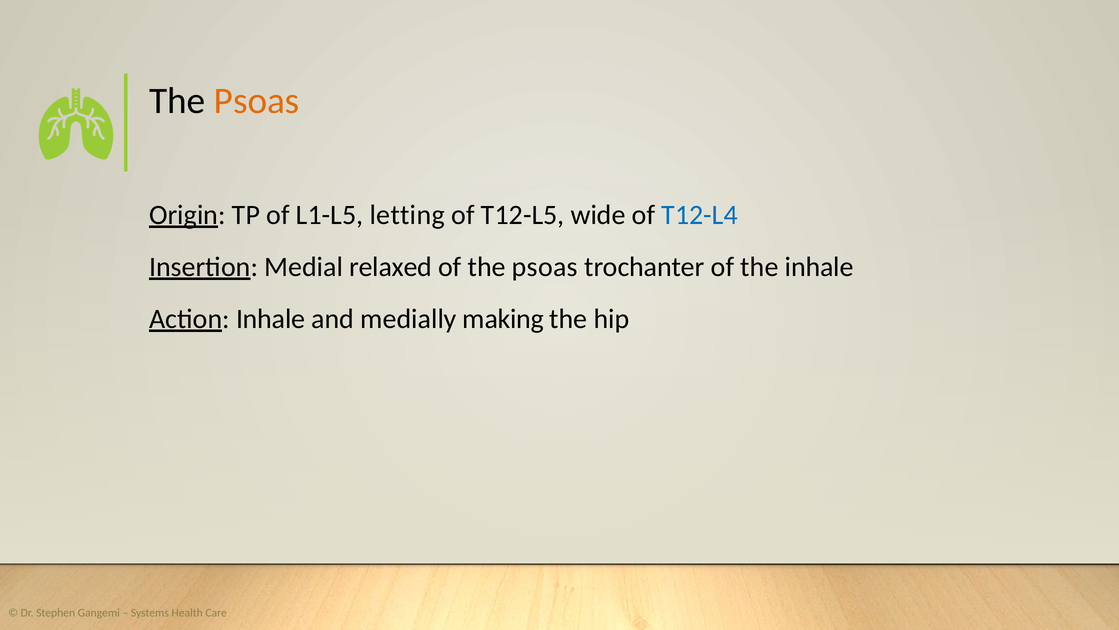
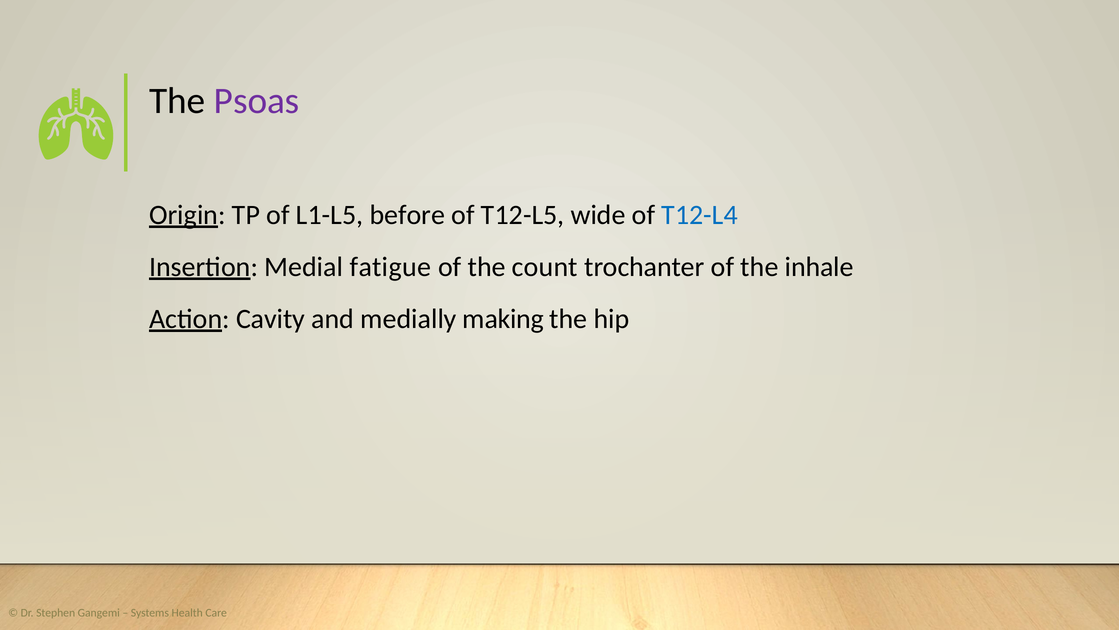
Psoas at (257, 101) colour: orange -> purple
letting: letting -> before
relaxed: relaxed -> fatigue
of the psoas: psoas -> count
Action Inhale: Inhale -> Cavity
